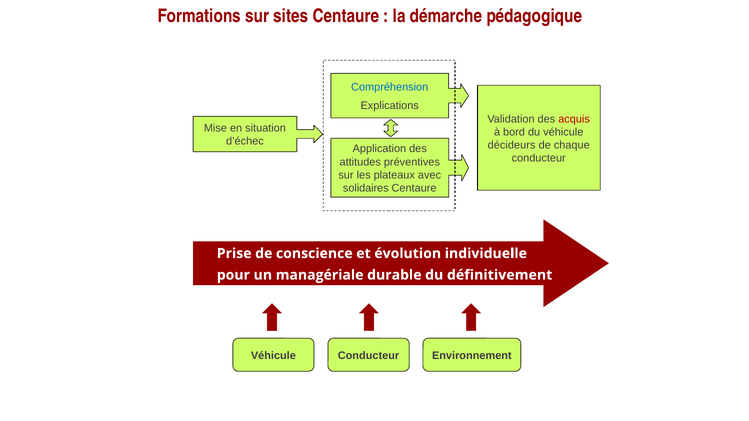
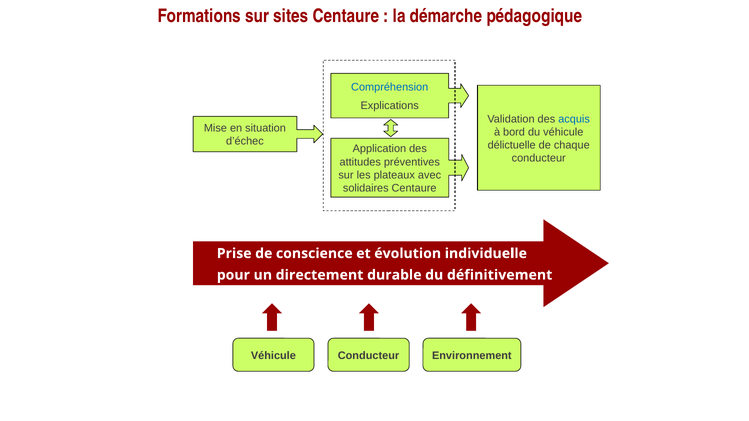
acquis colour: red -> blue
décideurs: décideurs -> délictuelle
managériale: managériale -> directement
